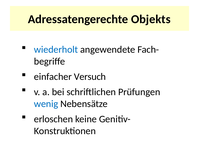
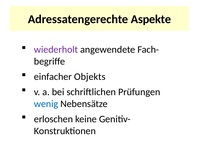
Objekts: Objekts -> Aspekte
wiederholt colour: blue -> purple
Versuch: Versuch -> Objekts
